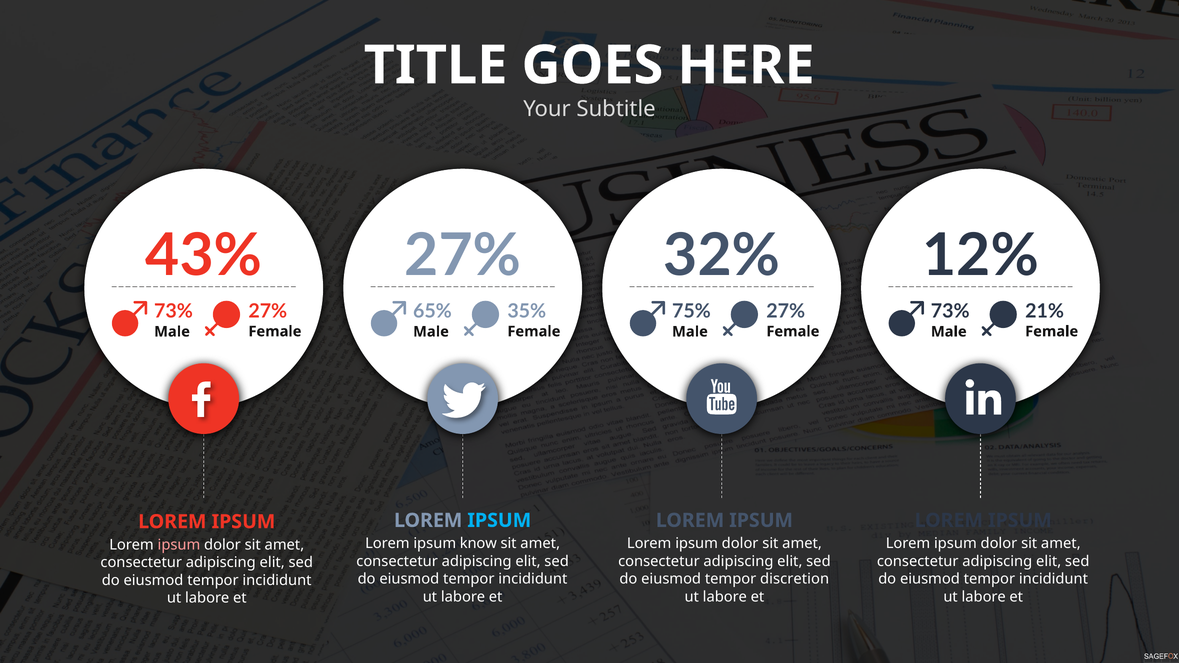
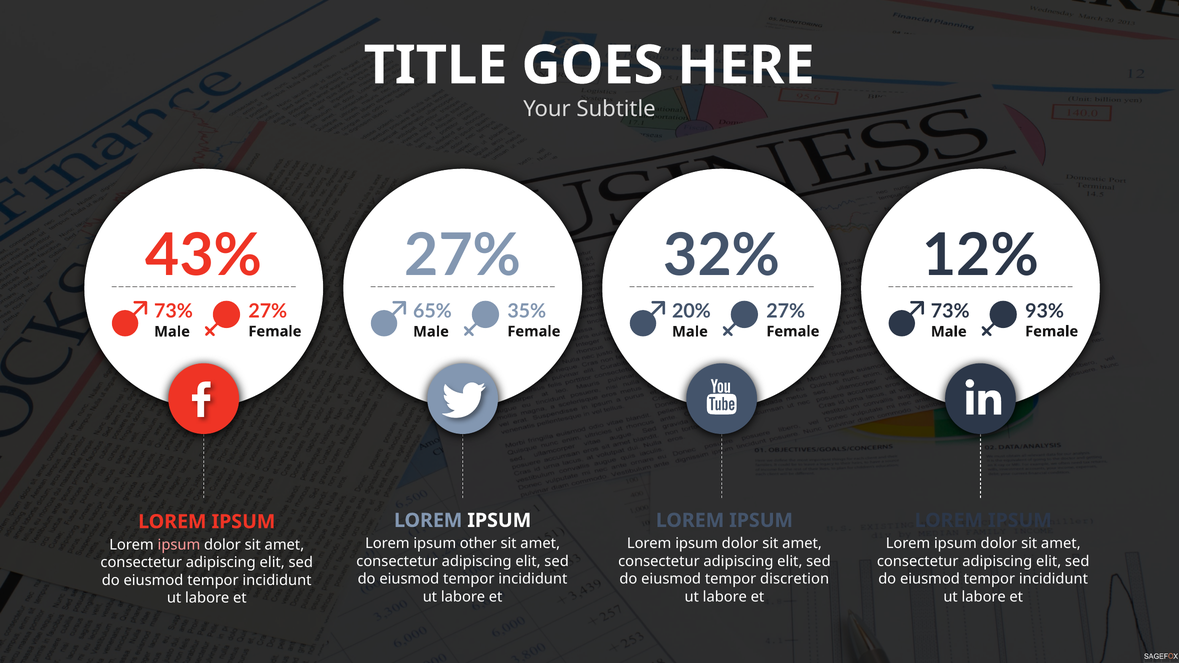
21%: 21% -> 93%
75%: 75% -> 20%
IPSUM at (499, 521) colour: light blue -> white
know: know -> other
